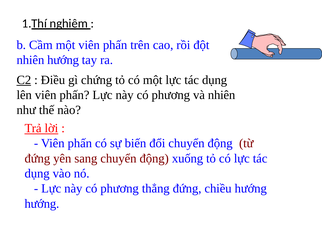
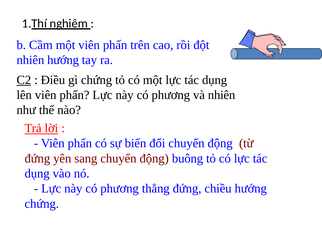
xuống: xuống -> buông
hướng at (42, 203): hướng -> chứng
